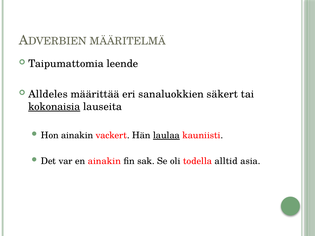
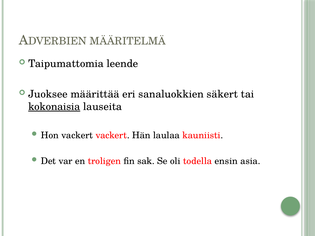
Alldeles: Alldeles -> Juoksee
Hon ainakin: ainakin -> vackert
laulaa underline: present -> none
en ainakin: ainakin -> troligen
alltid: alltid -> ensin
